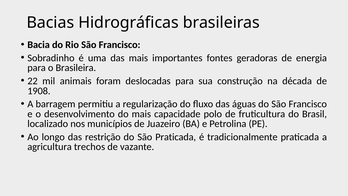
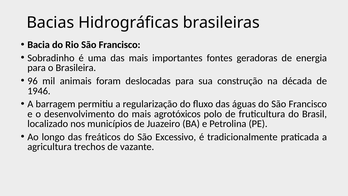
22: 22 -> 96
1908: 1908 -> 1946
capacidade: capacidade -> agrotóxicos
restrição: restrição -> freáticos
São Praticada: Praticada -> Excessivo
